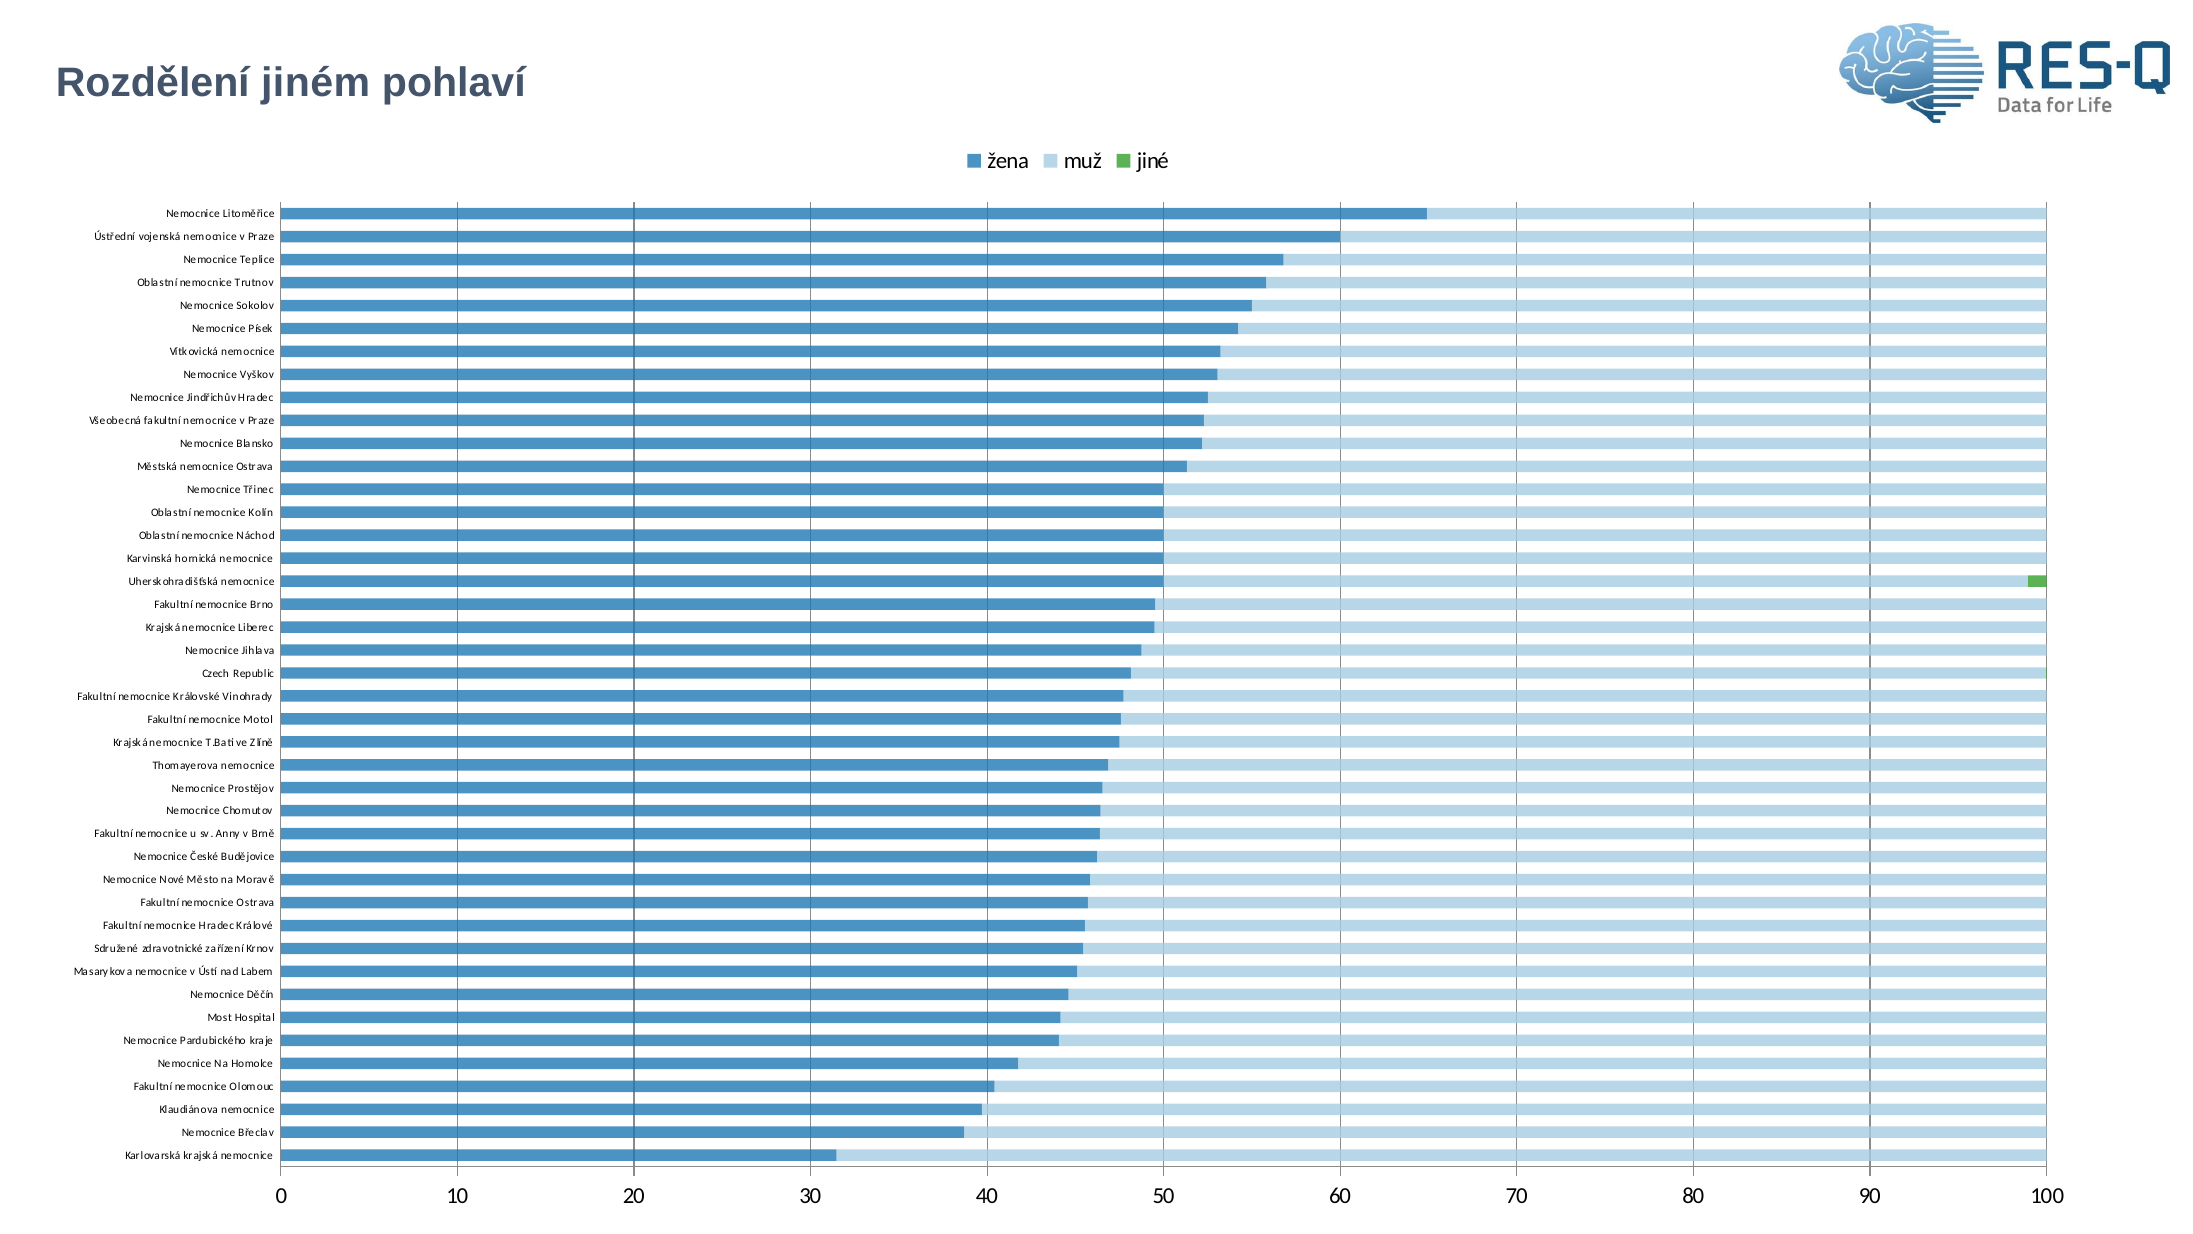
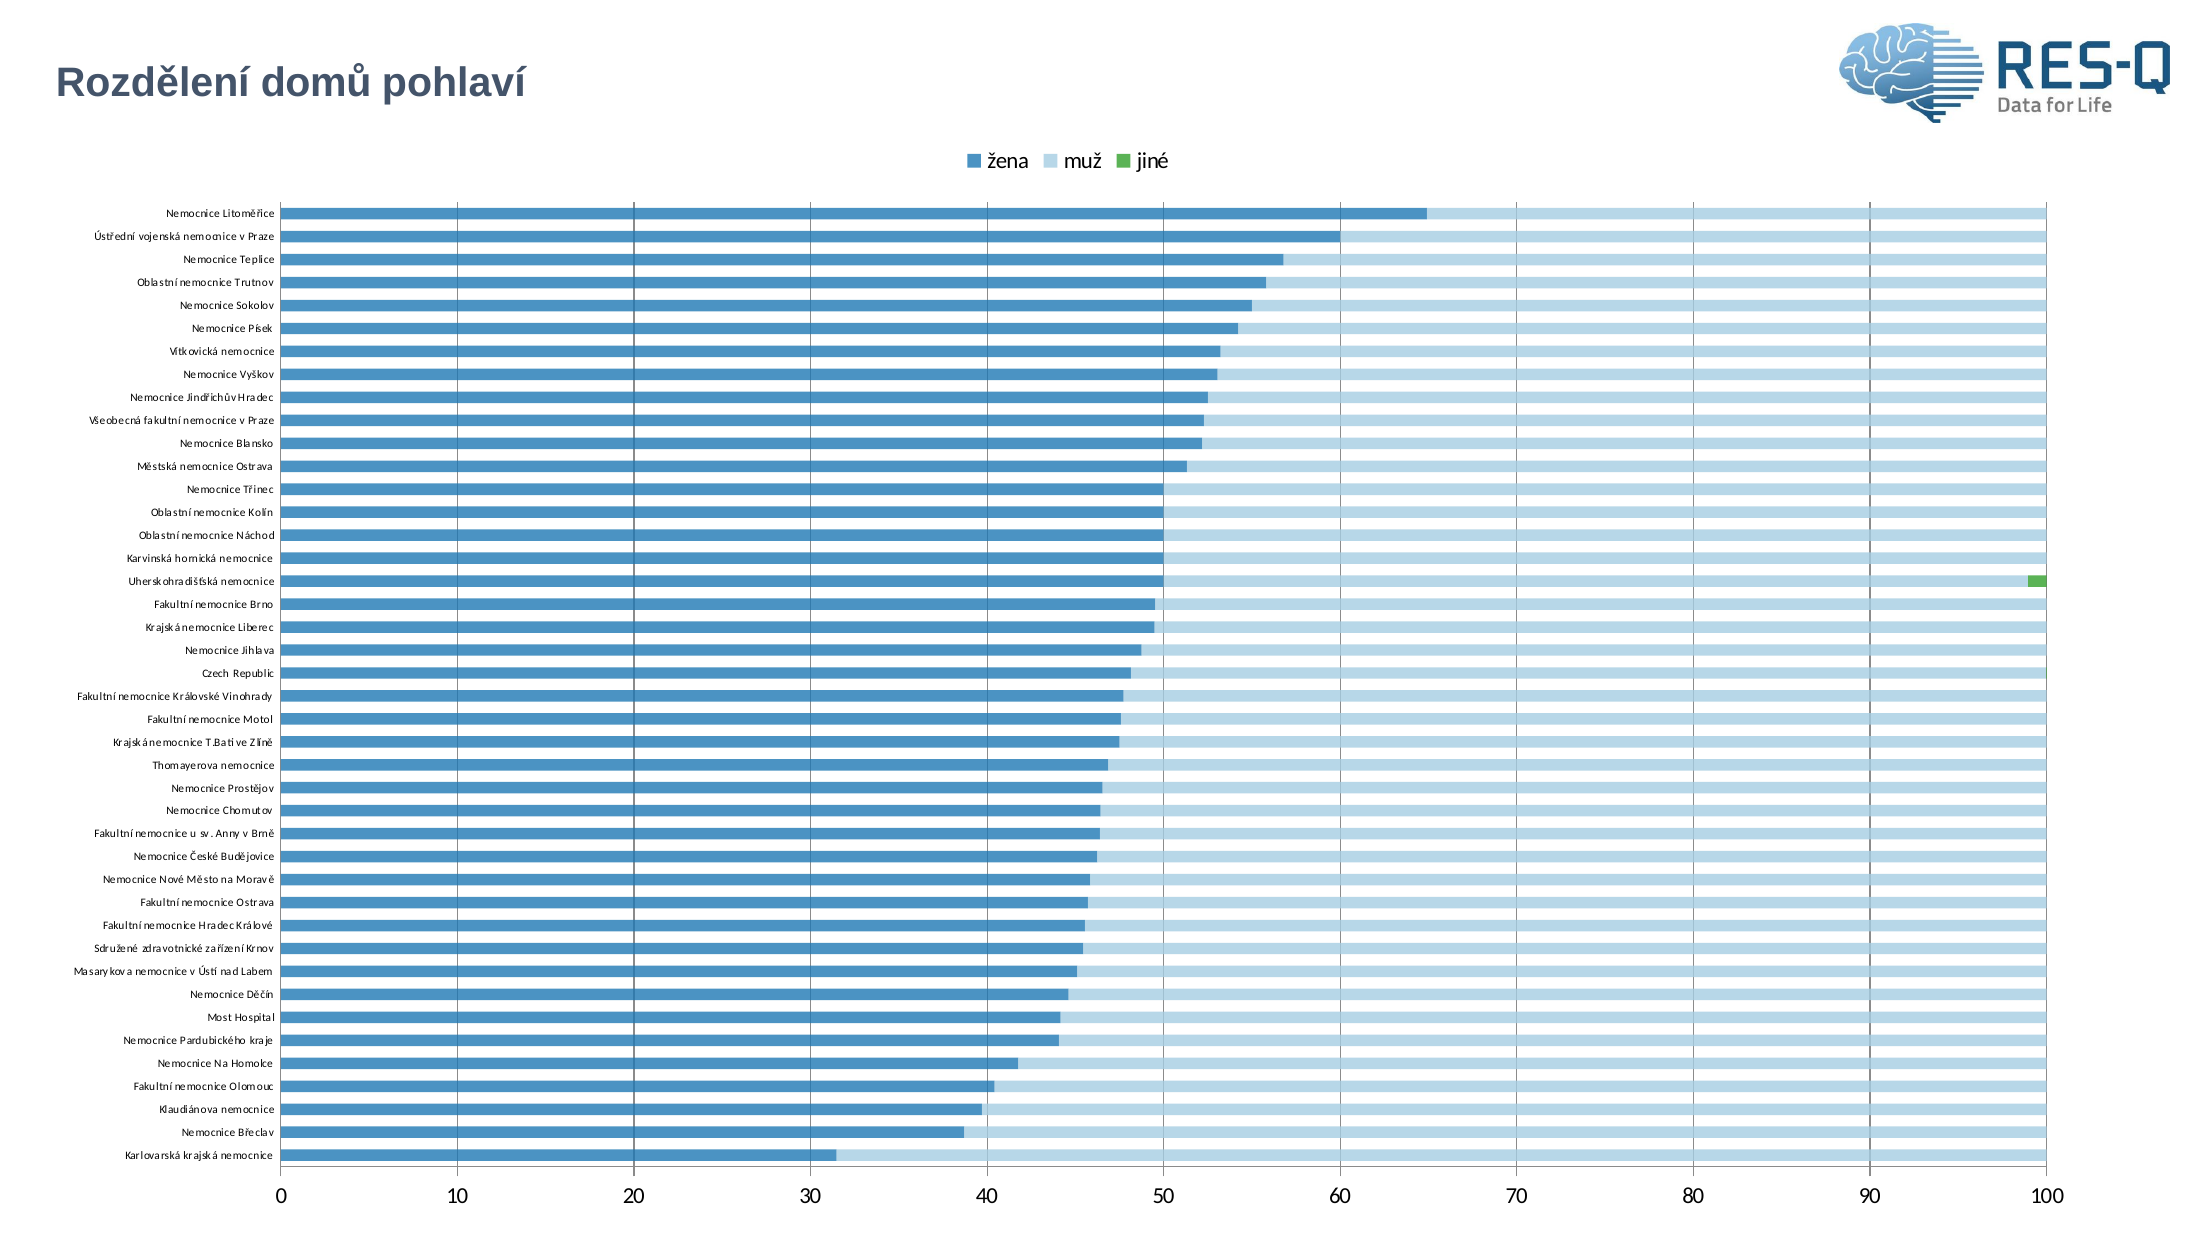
jiném: jiném -> domů
